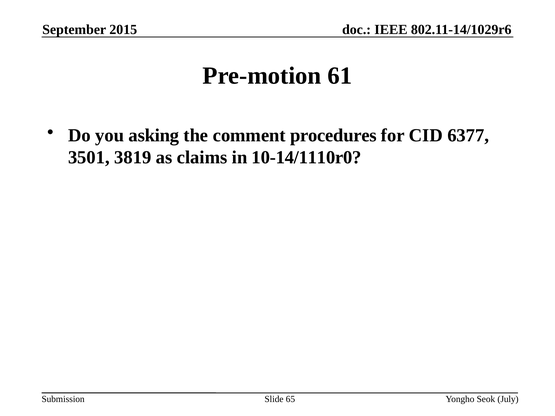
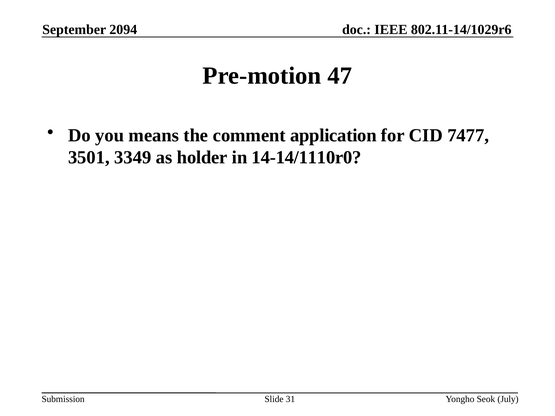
2015: 2015 -> 2094
61: 61 -> 47
asking: asking -> means
procedures: procedures -> application
6377: 6377 -> 7477
3819: 3819 -> 3349
claims: claims -> holder
10-14/1110r0: 10-14/1110r0 -> 14-14/1110r0
65: 65 -> 31
